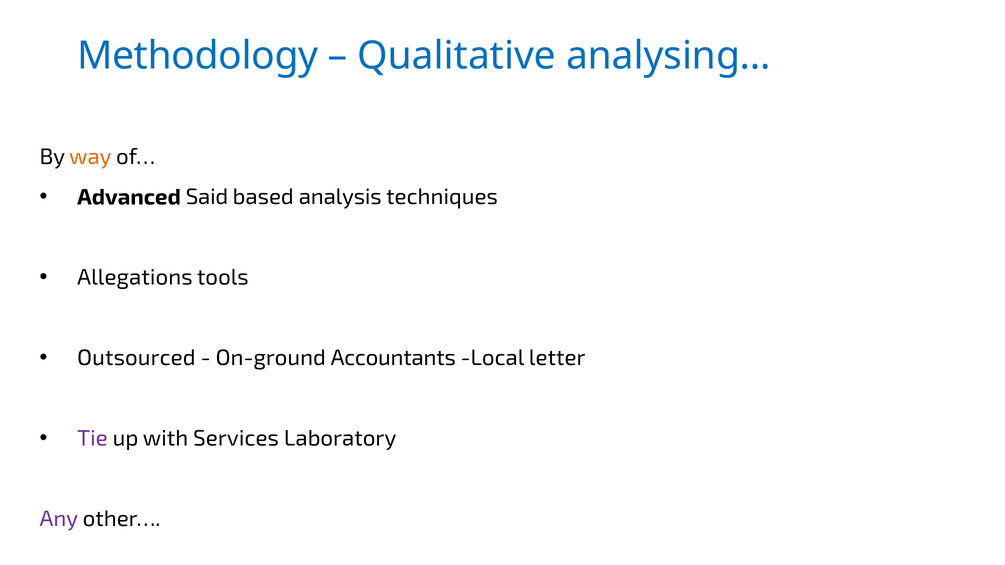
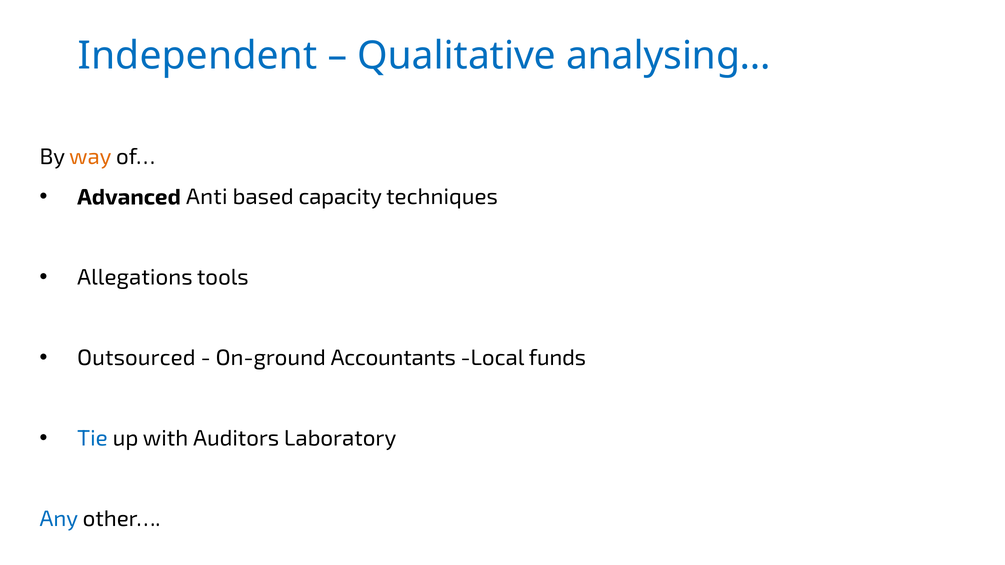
Methodology: Methodology -> Independent
Said: Said -> Anti
analysis: analysis -> capacity
letter: letter -> funds
Tie colour: purple -> blue
Services: Services -> Auditors
Any colour: purple -> blue
